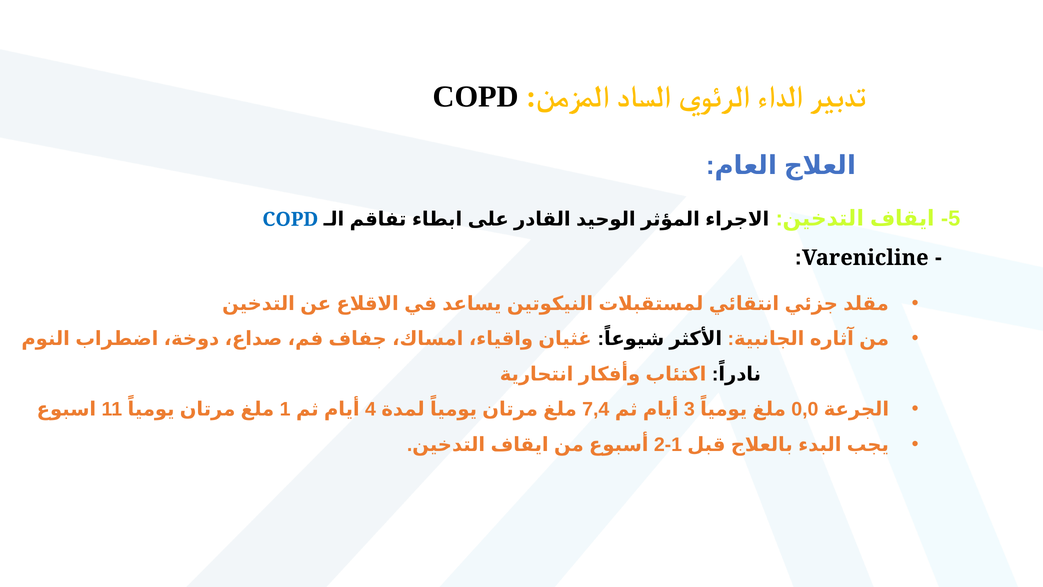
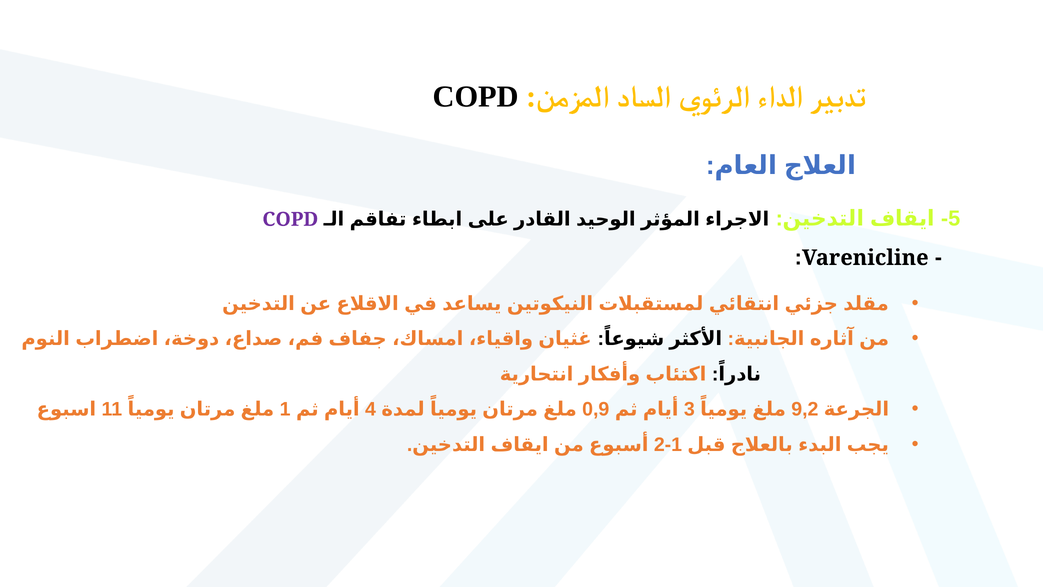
COPD at (290, 219) colour: blue -> purple
7,4: 7,4 -> 0,9
0,0: 0,0 -> 9,2
